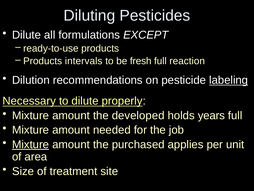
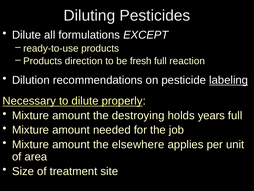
intervals: intervals -> direction
developed: developed -> destroying
Mixture at (31, 144) underline: present -> none
purchased: purchased -> elsewhere
